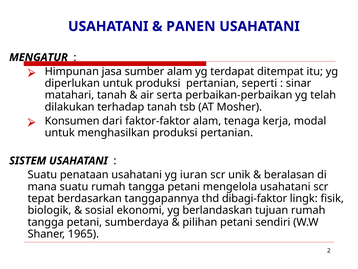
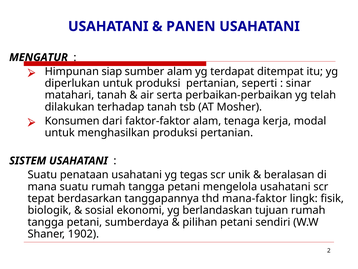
jasa: jasa -> siap
iuran: iuran -> tegas
dibagi-faktor: dibagi-faktor -> mana-faktor
1965: 1965 -> 1902
